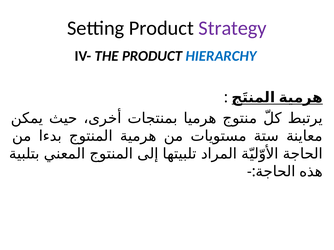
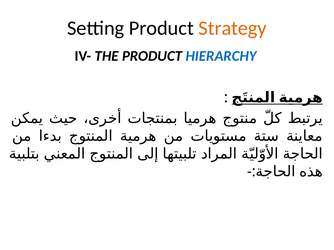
Strategy colour: purple -> orange
